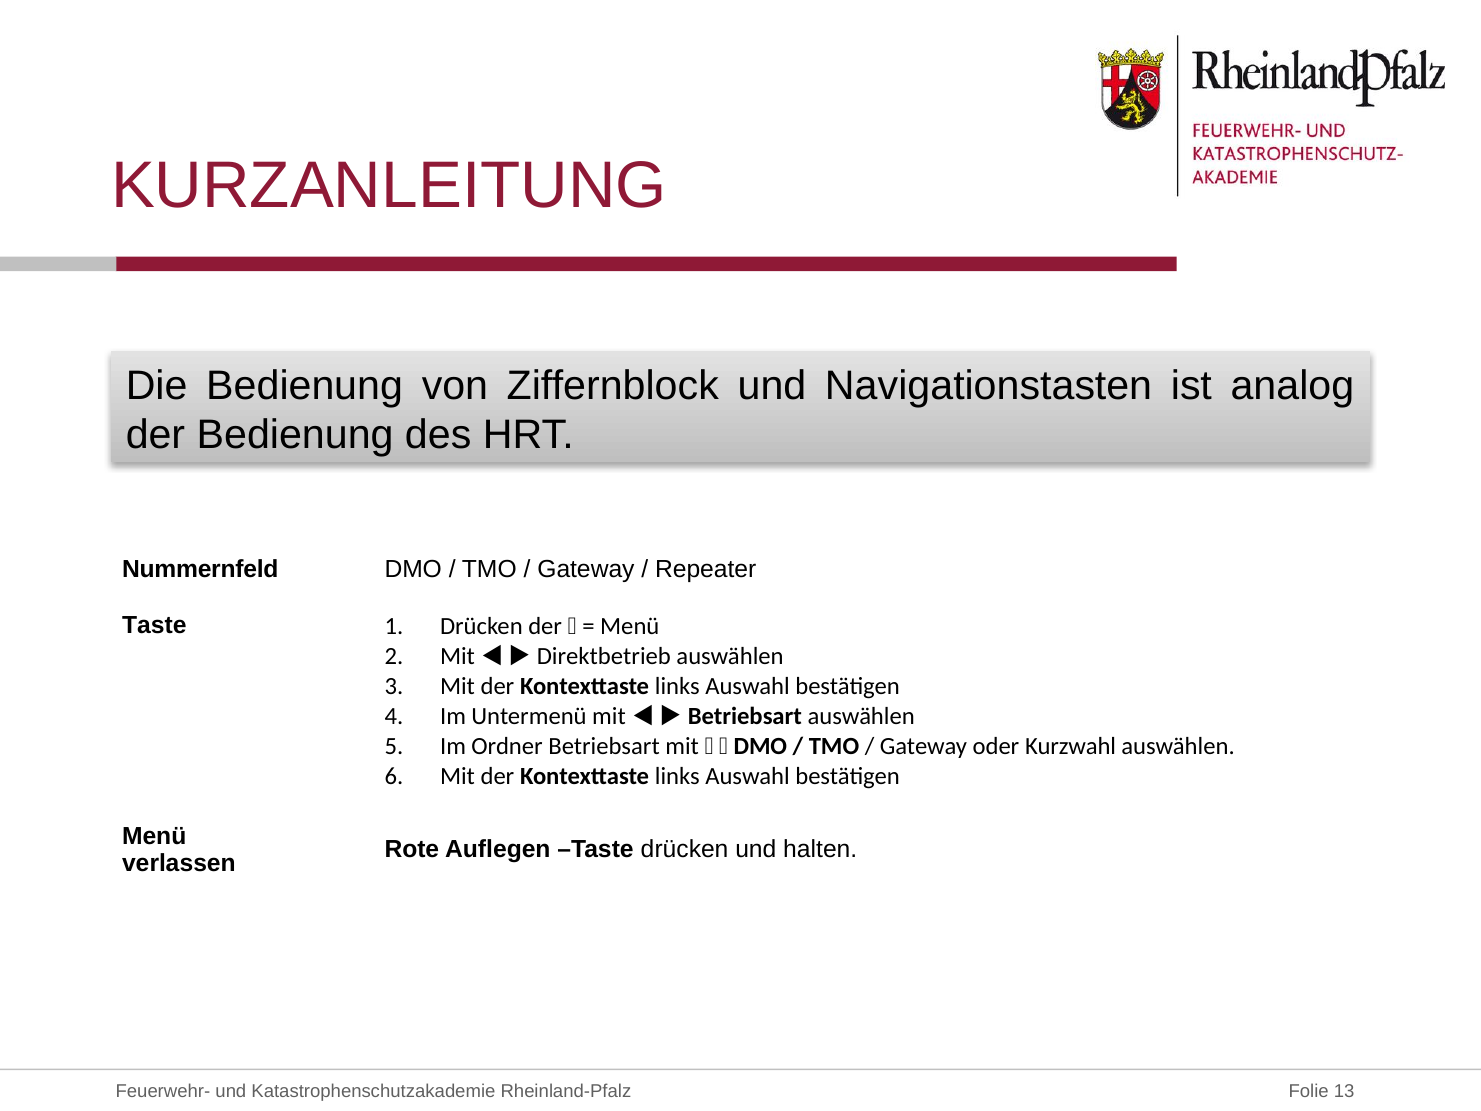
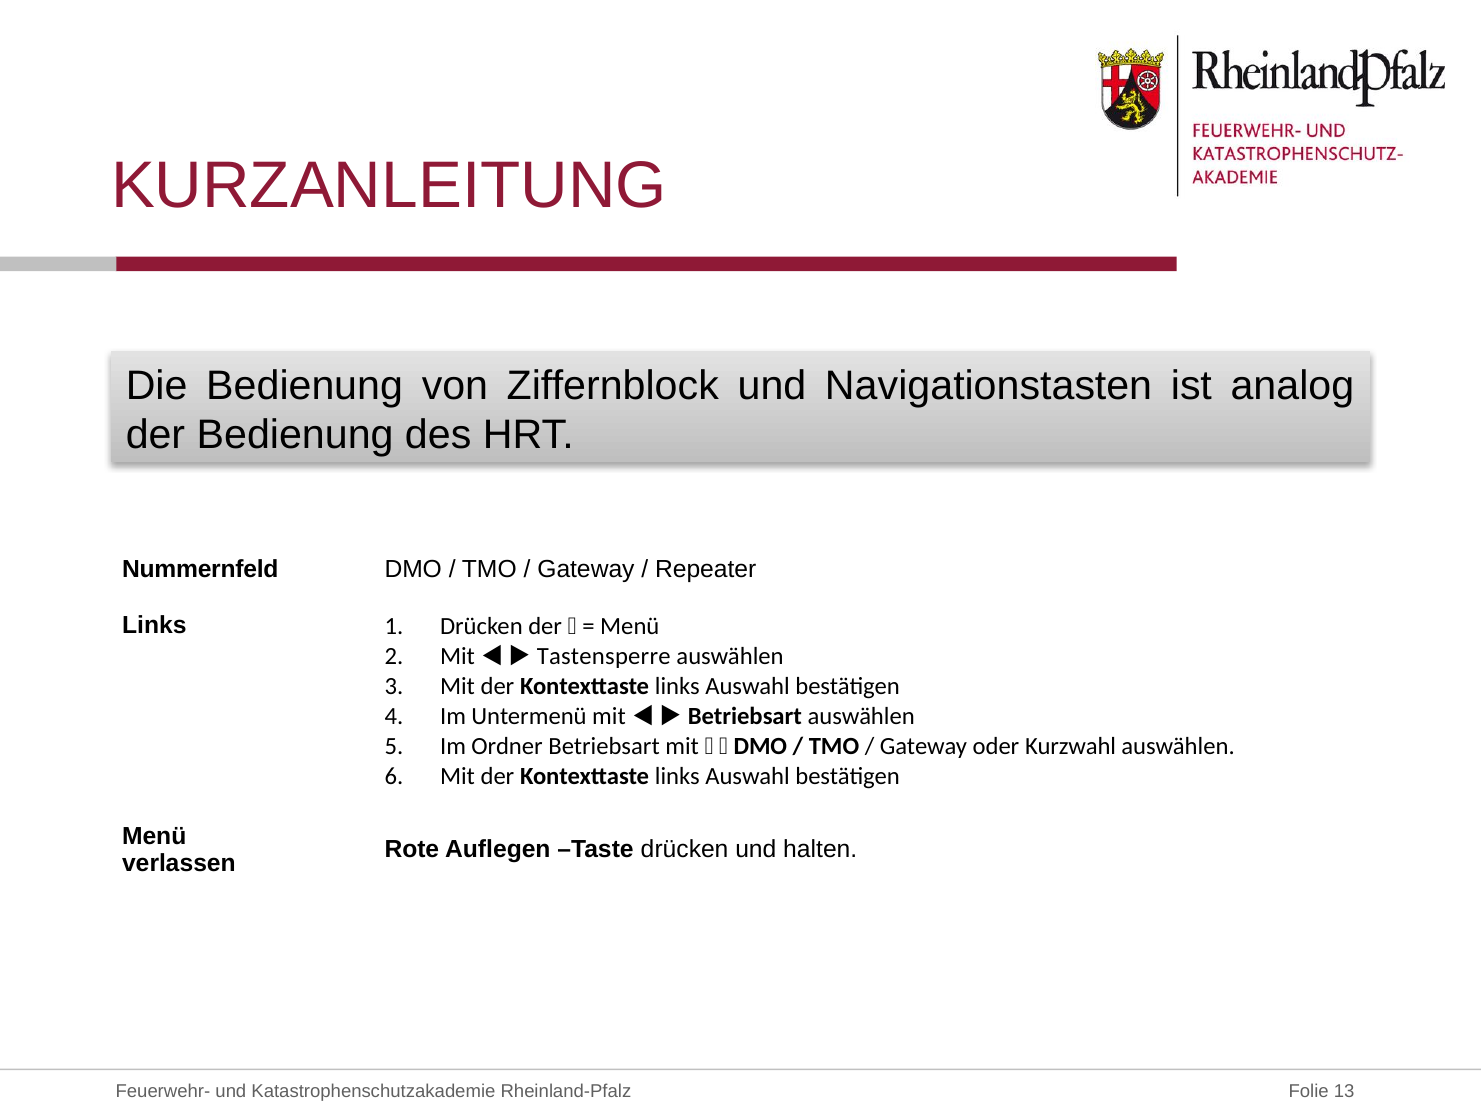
Taste at (154, 625): Taste -> Links
Direktbetrieb: Direktbetrieb -> Tastensperre
